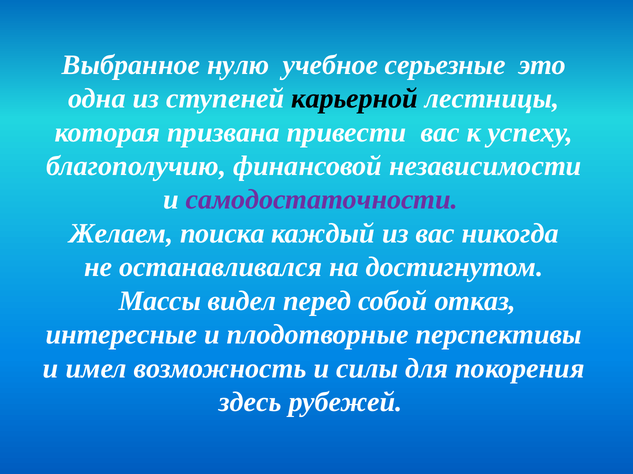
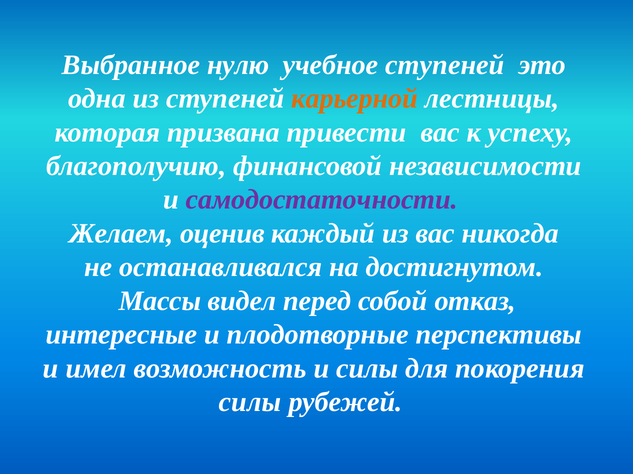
учебное серьезные: серьезные -> ступеней
карьерной colour: black -> orange
поиска: поиска -> оценив
здесь at (250, 403): здесь -> силы
